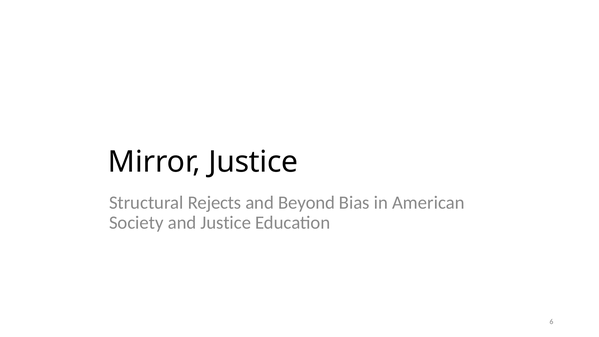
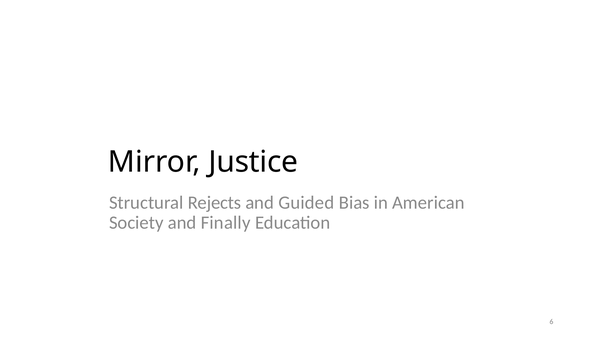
Beyond: Beyond -> Guided
and Justice: Justice -> Finally
